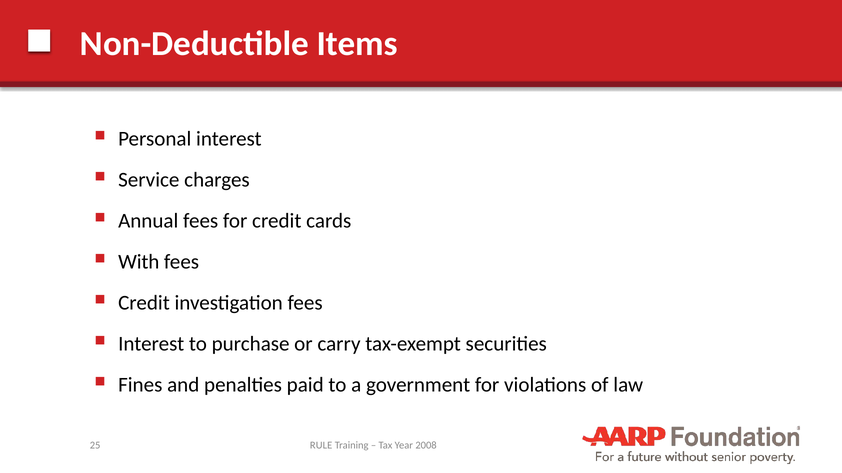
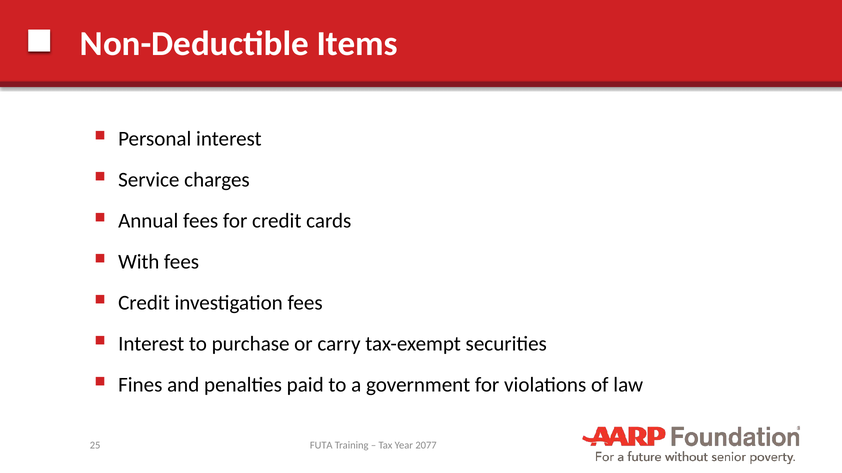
RULE: RULE -> FUTA
2008: 2008 -> 2077
